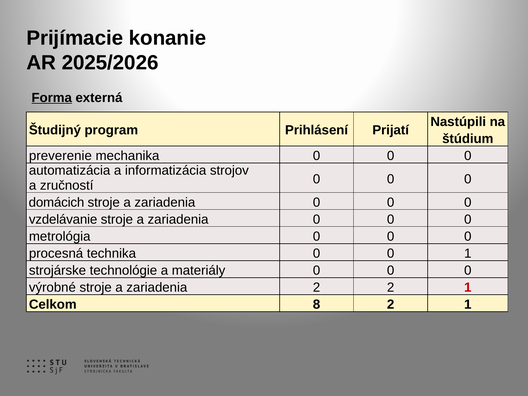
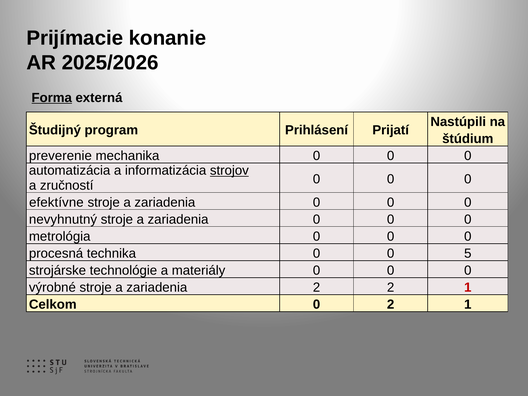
strojov underline: none -> present
domácich: domácich -> efektívne
vzdelávanie: vzdelávanie -> nevyhnutný
0 1: 1 -> 5
Celkom 8: 8 -> 0
